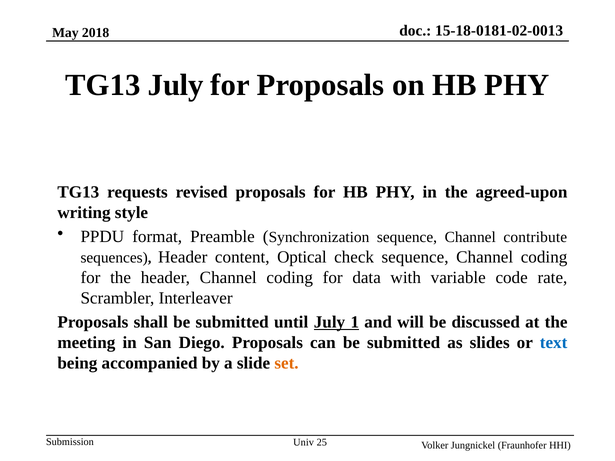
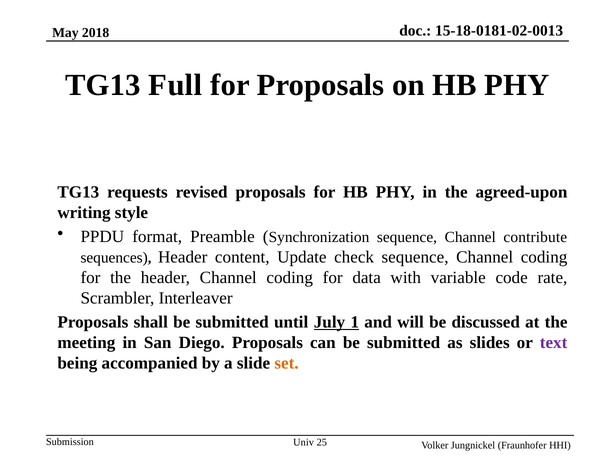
TG13 July: July -> Full
Optical: Optical -> Update
text colour: blue -> purple
